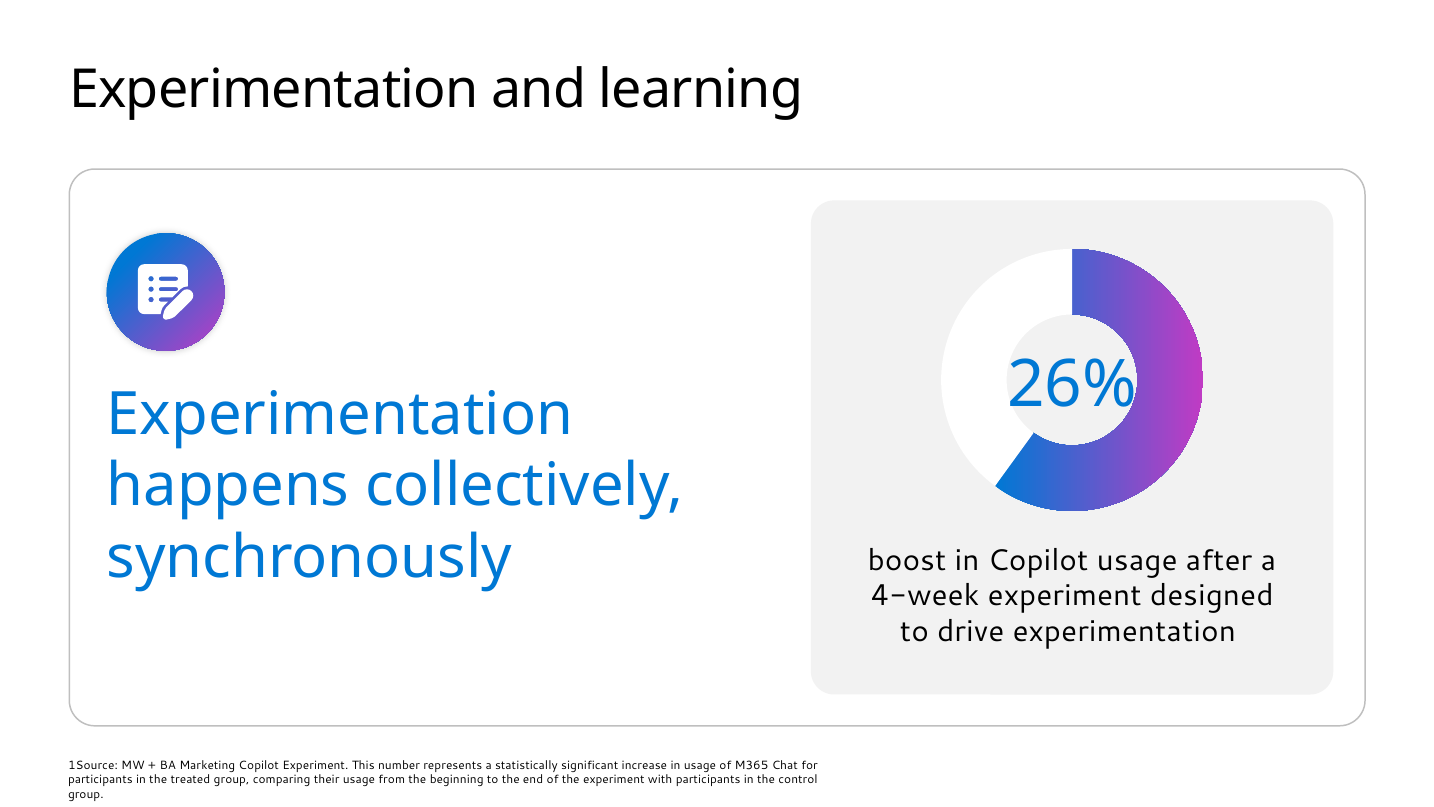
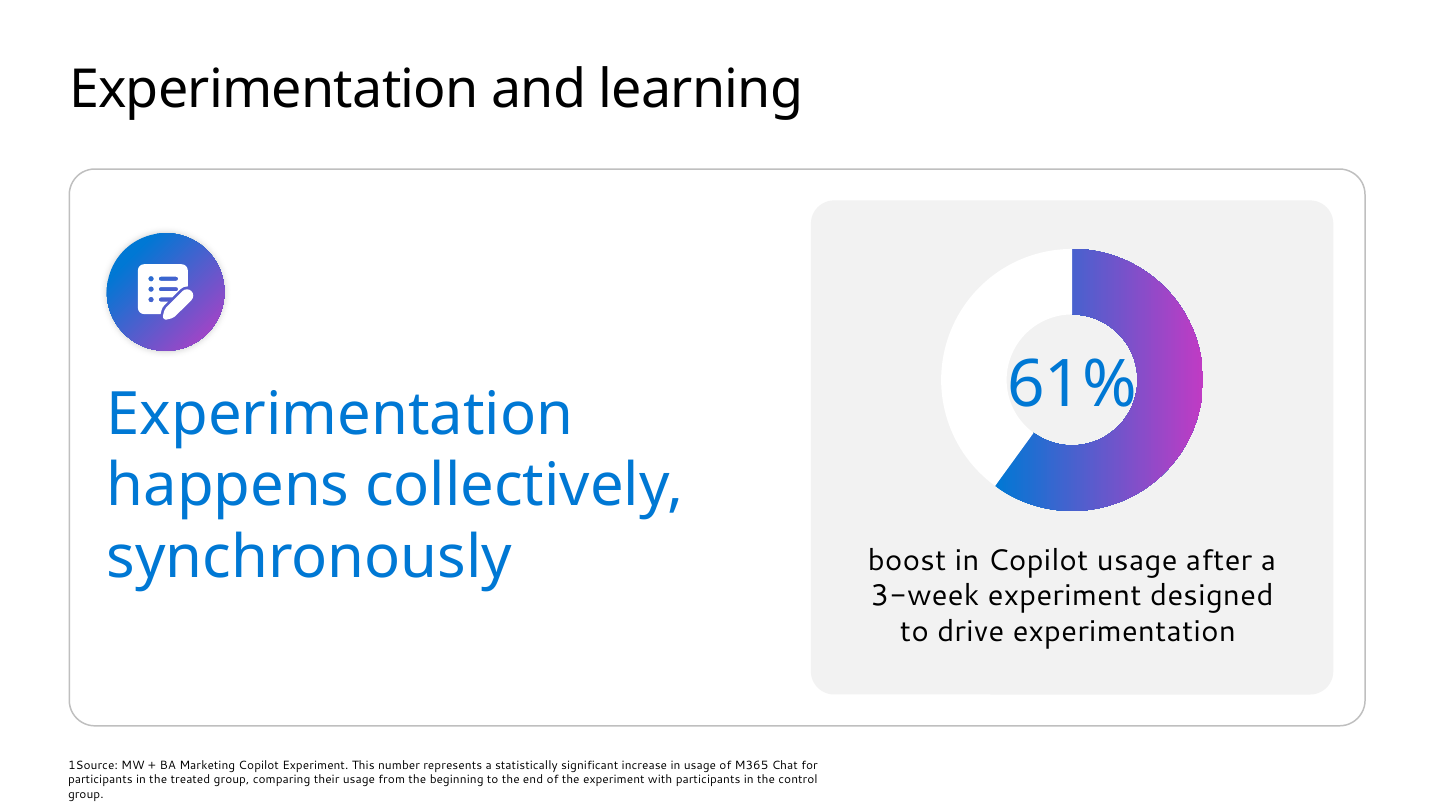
26%: 26% -> 61%
4-week: 4-week -> 3-week
